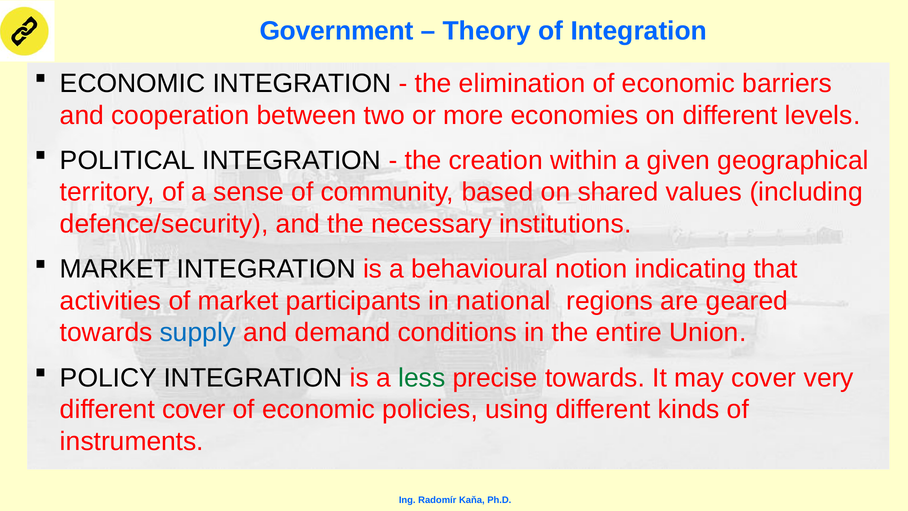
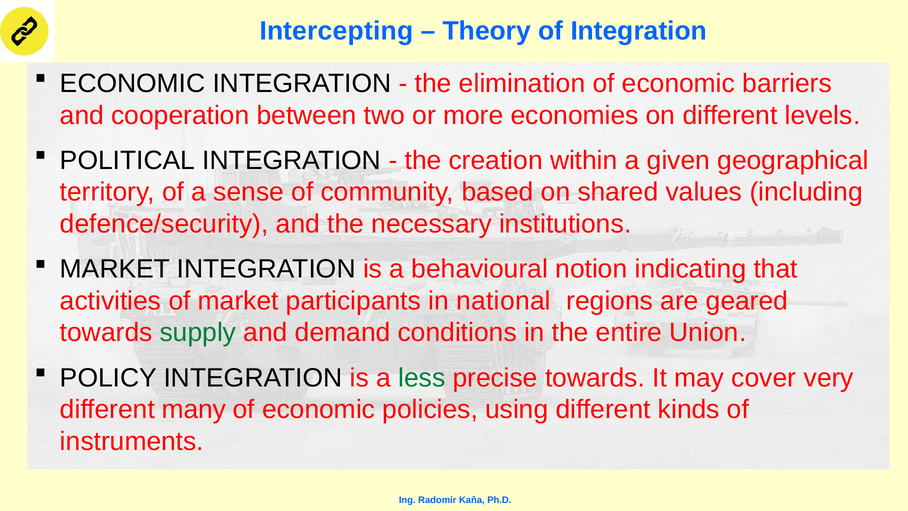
Government: Government -> Intercepting
supply colour: blue -> green
different cover: cover -> many
